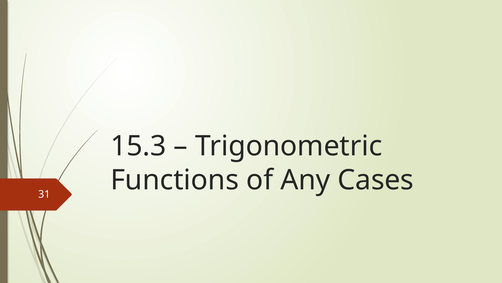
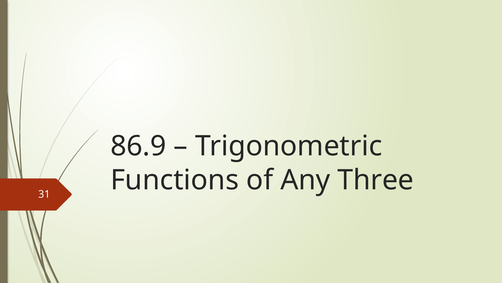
15.3: 15.3 -> 86.9
Cases: Cases -> Three
